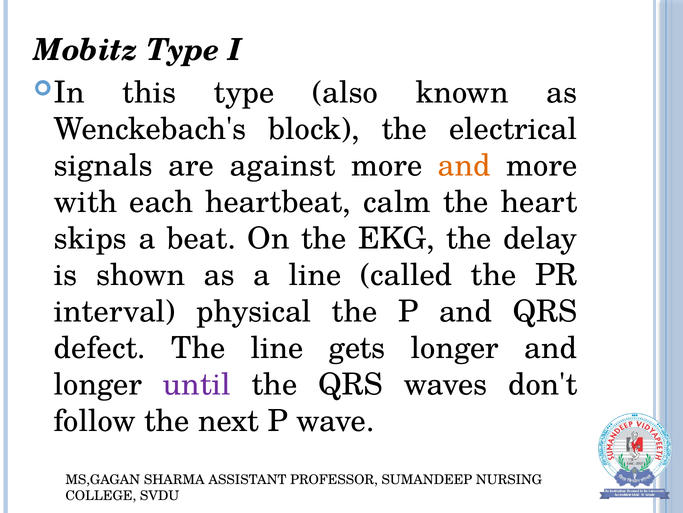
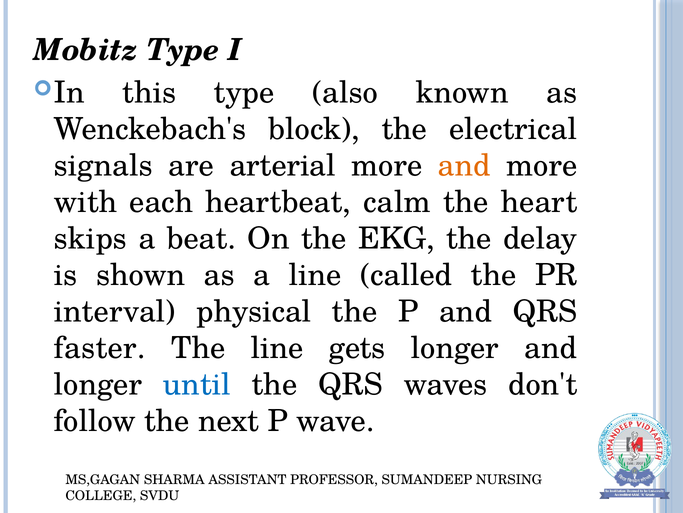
against: against -> arterial
defect: defect -> faster
until colour: purple -> blue
